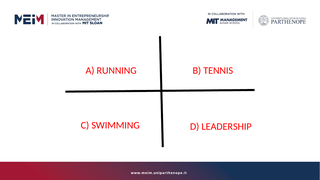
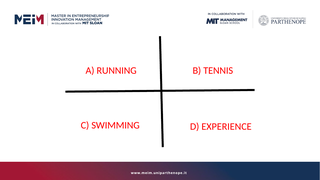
LEADERSHIP: LEADERSHIP -> EXPERIENCE
